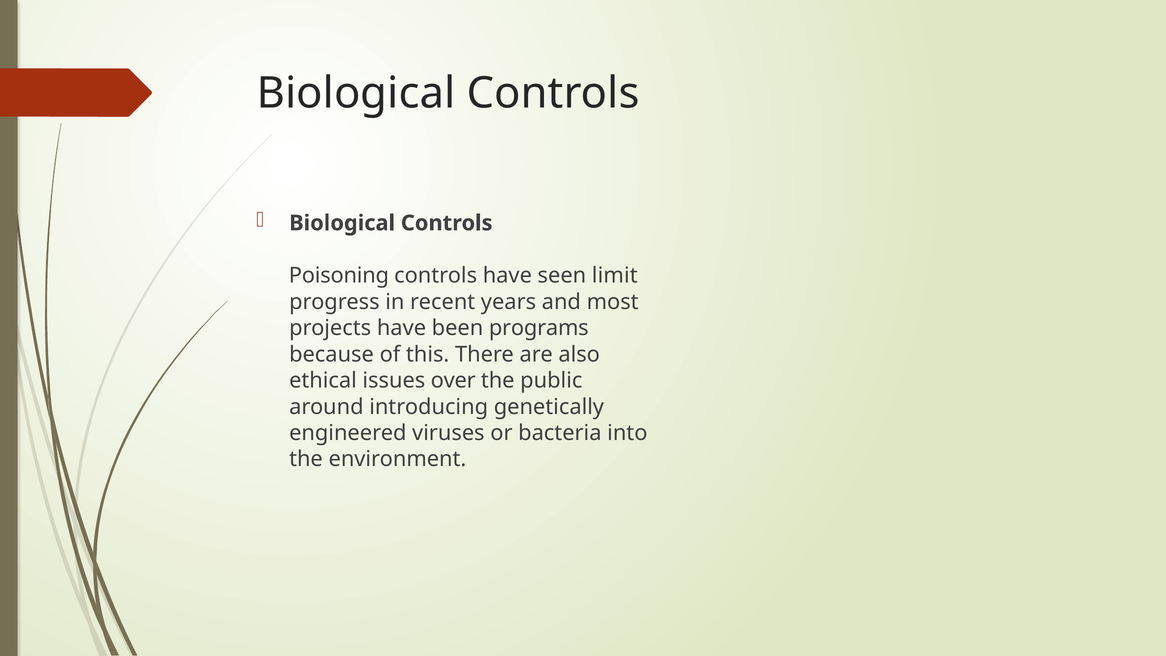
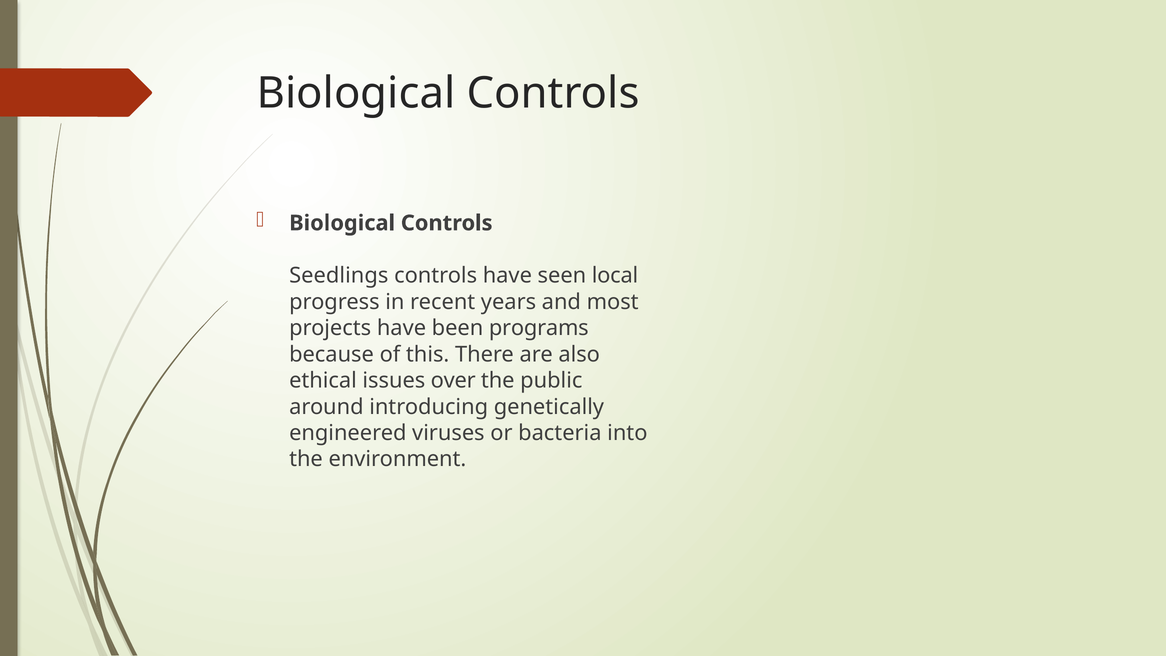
Poisoning: Poisoning -> Seedlings
limit: limit -> local
